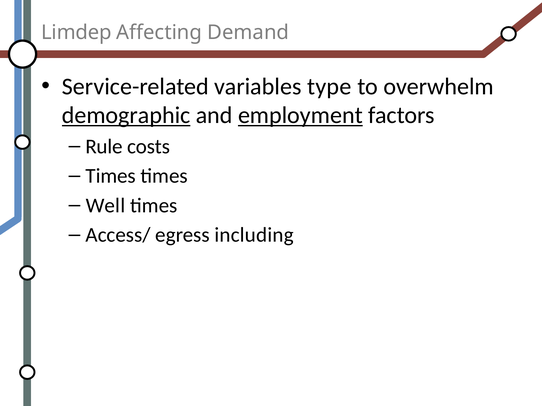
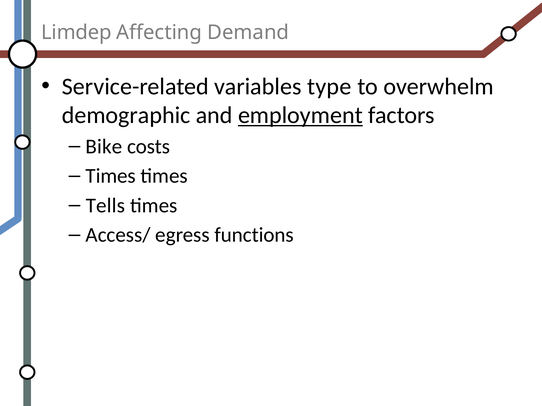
demographic underline: present -> none
Rule: Rule -> Bike
Well: Well -> Tells
including: including -> functions
